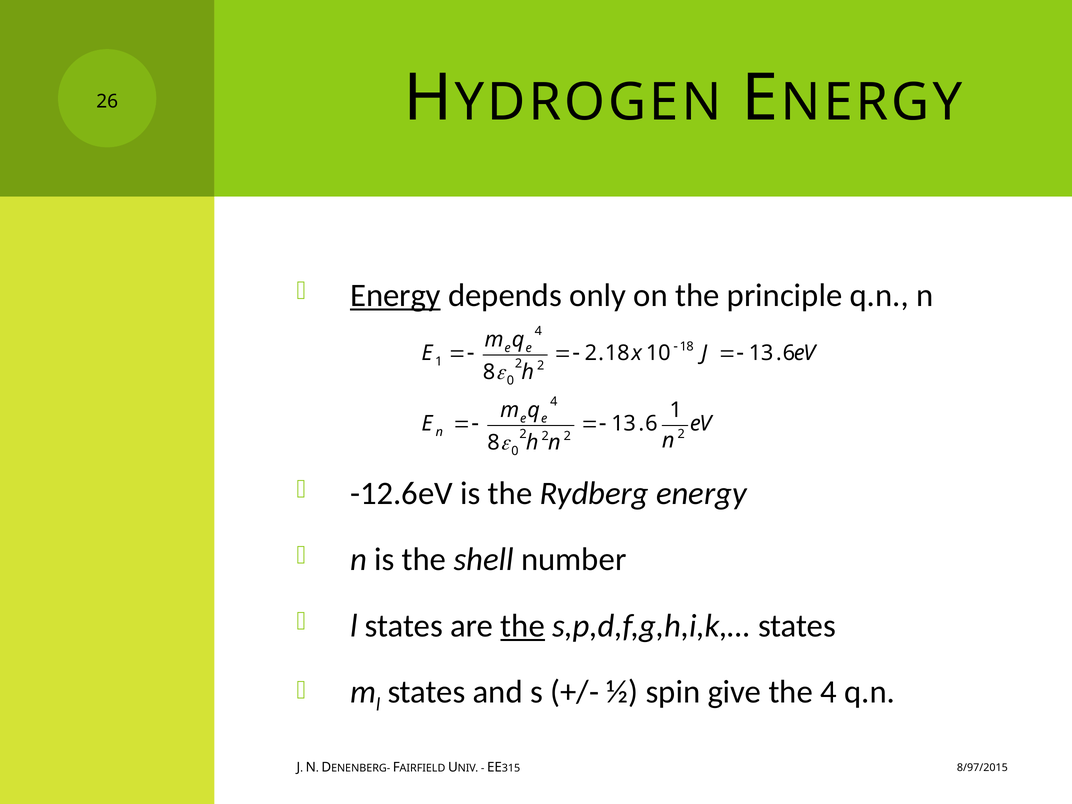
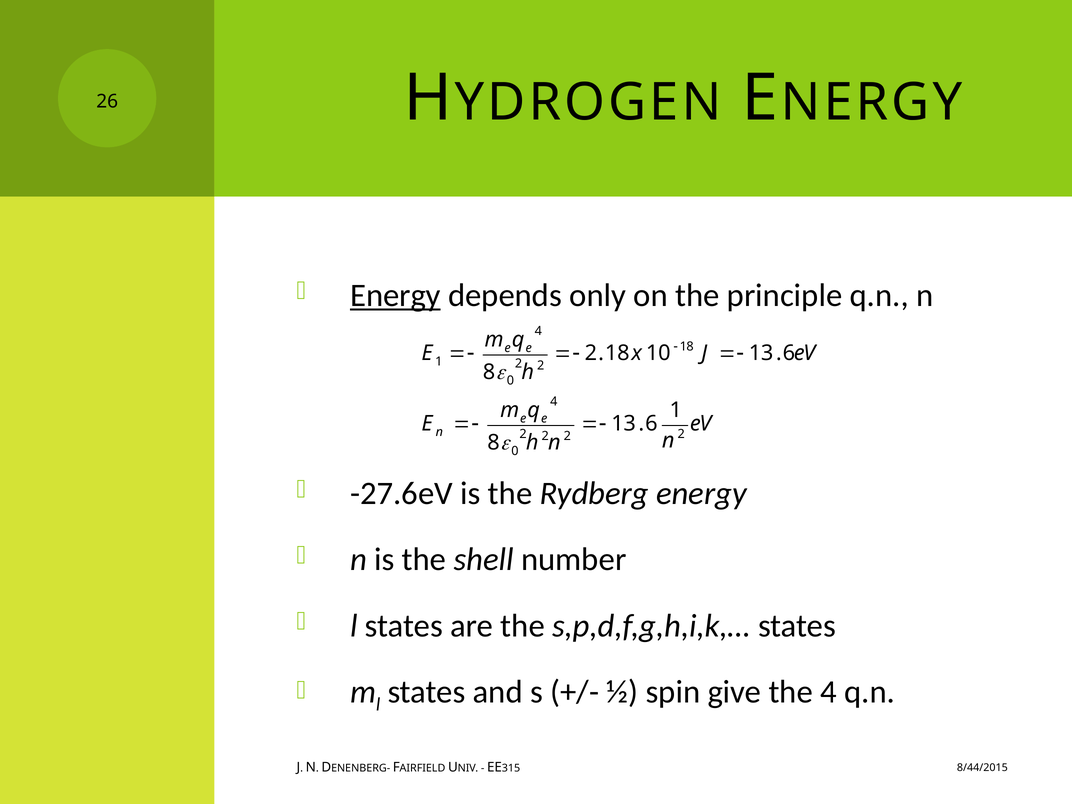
-12.6eV: -12.6eV -> -27.6eV
the at (523, 626) underline: present -> none
8/97/2015: 8/97/2015 -> 8/44/2015
